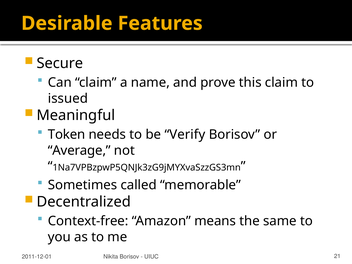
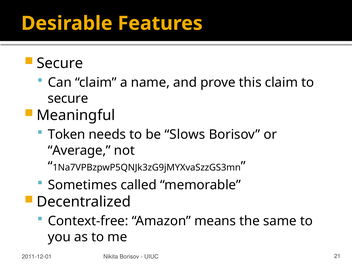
issued at (68, 98): issued -> secure
Verify: Verify -> Slows
